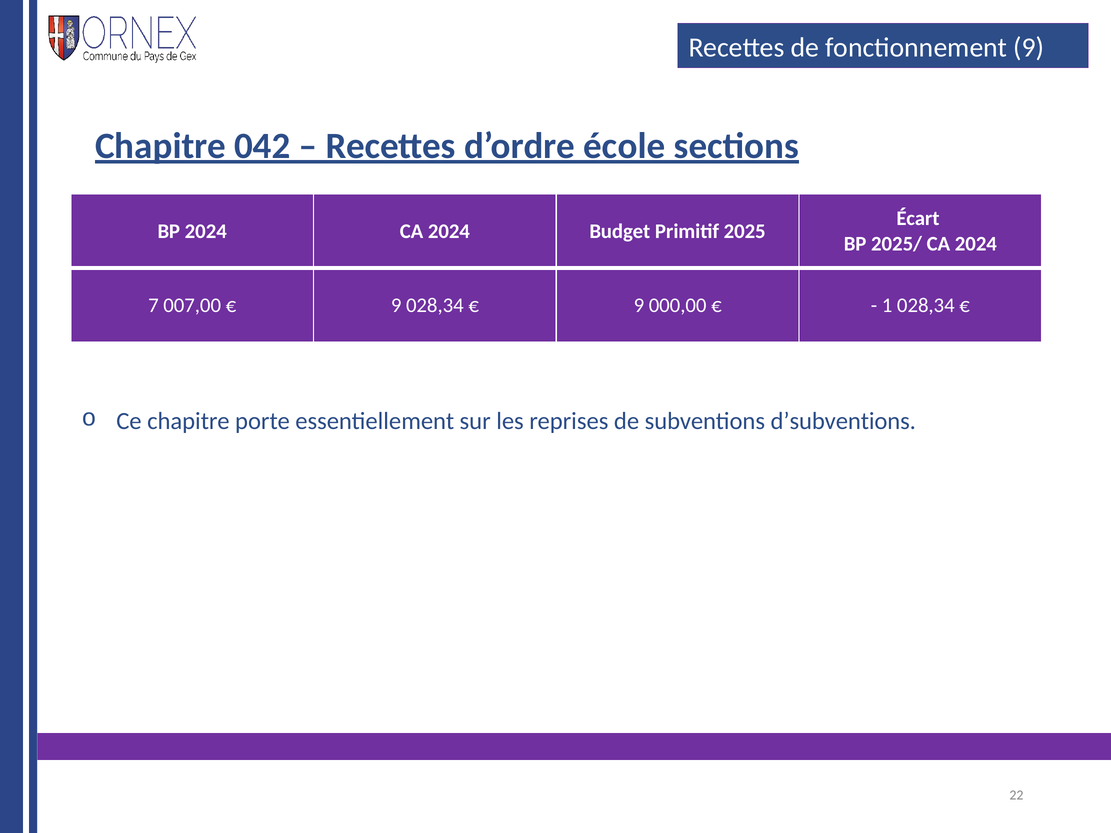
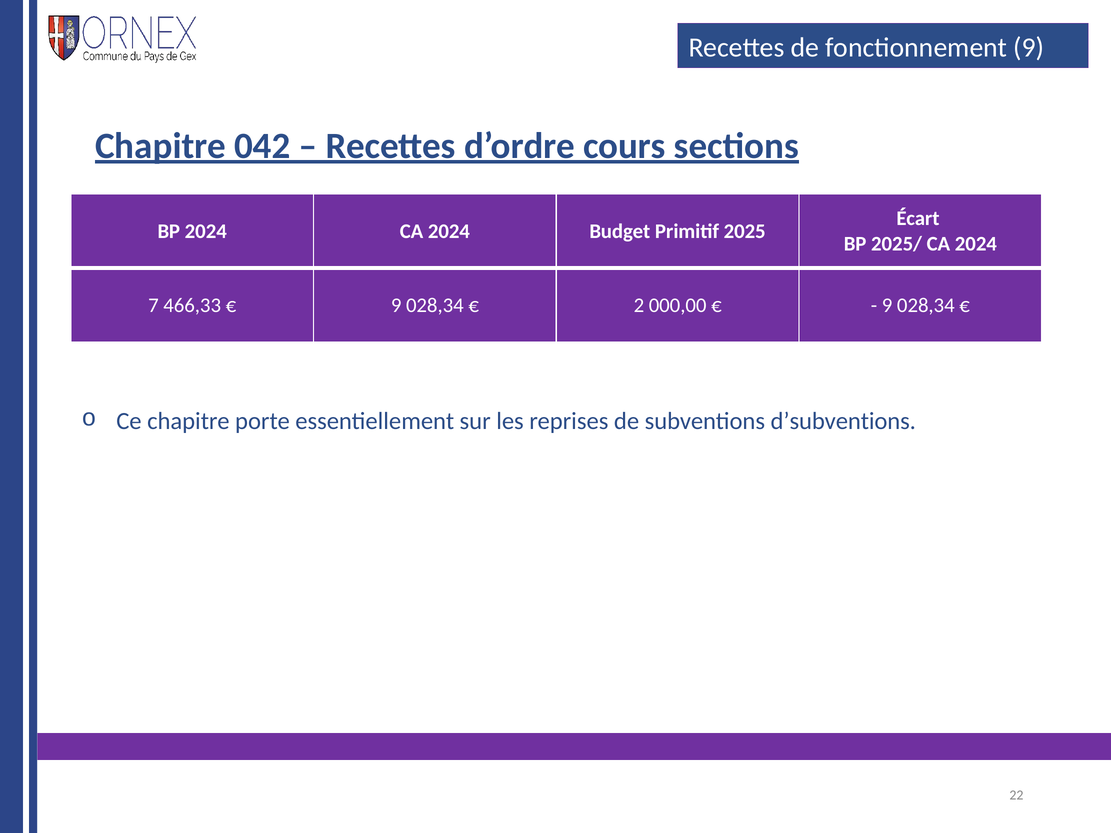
école: école -> cours
007,00: 007,00 -> 466,33
9 at (639, 306): 9 -> 2
1 at (887, 306): 1 -> 9
